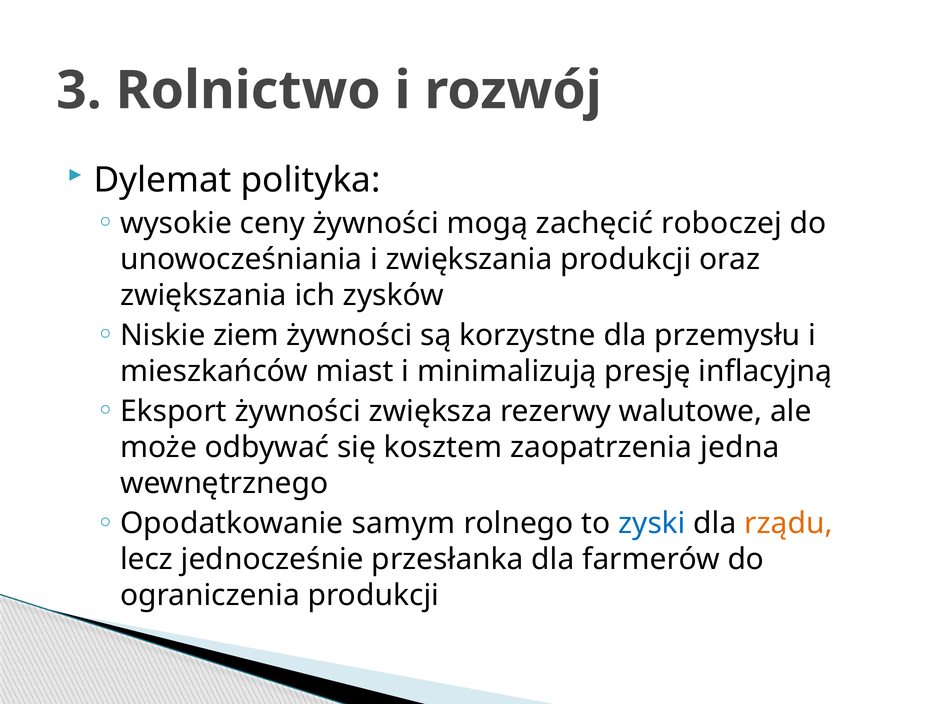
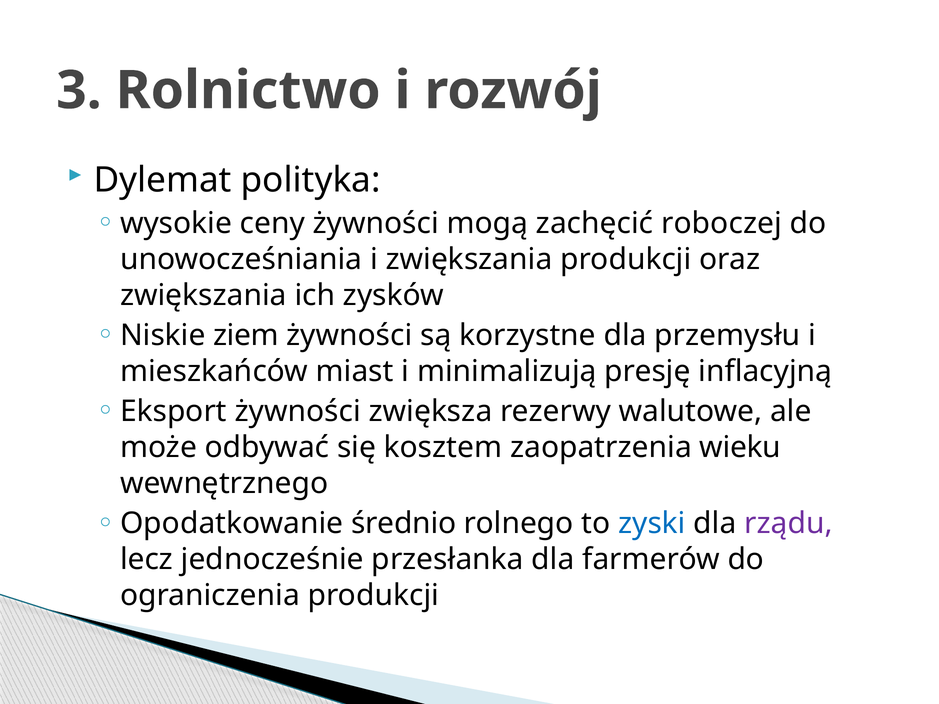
jedna: jedna -> wieku
samym: samym -> średnio
rządu colour: orange -> purple
